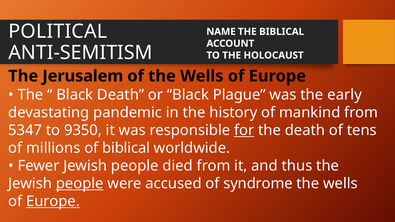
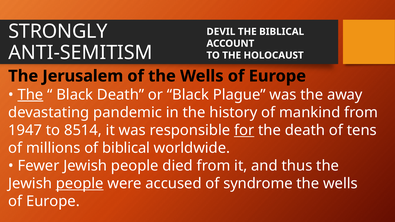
POLITICAL: POLITICAL -> STRONGLY
NAME: NAME -> DEVIL
The at (30, 95) underline: none -> present
early: early -> away
5347: 5347 -> 1947
9350: 9350 -> 8514
Europe at (53, 201) underline: present -> none
